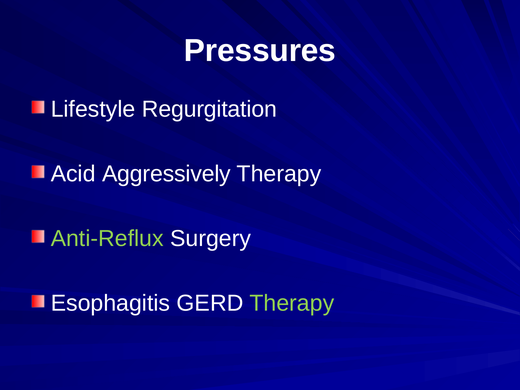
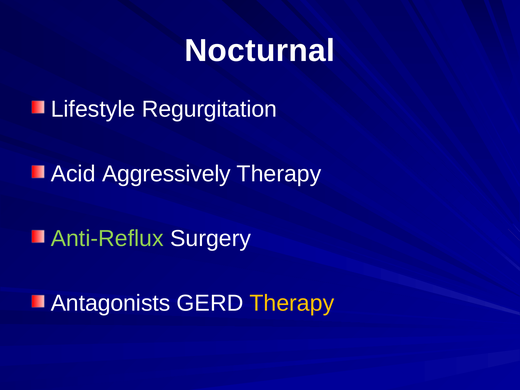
Pressures: Pressures -> Nocturnal
Esophagitis: Esophagitis -> Antagonists
Therapy at (292, 303) colour: light green -> yellow
